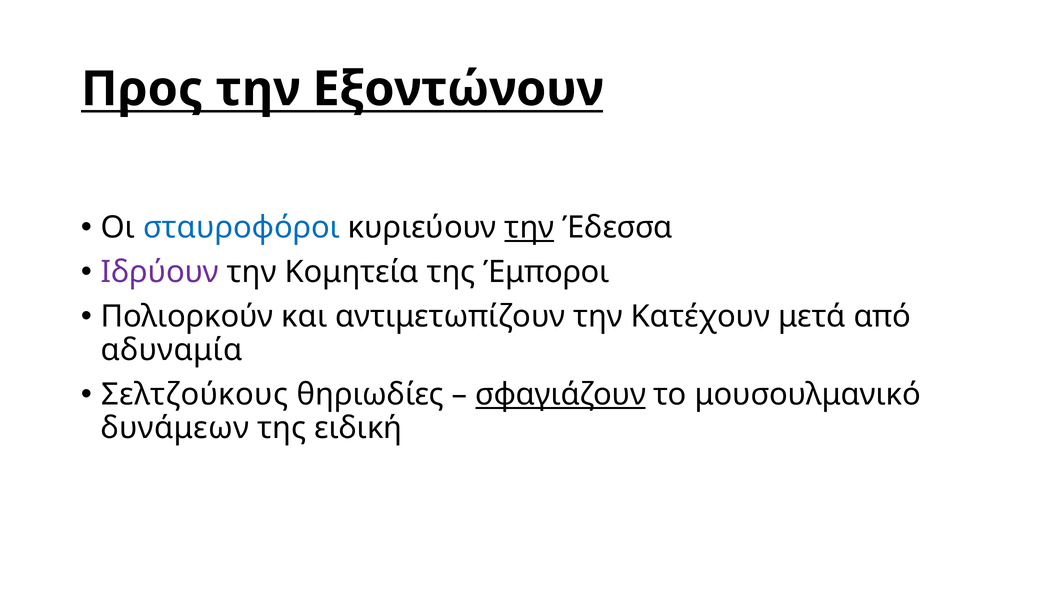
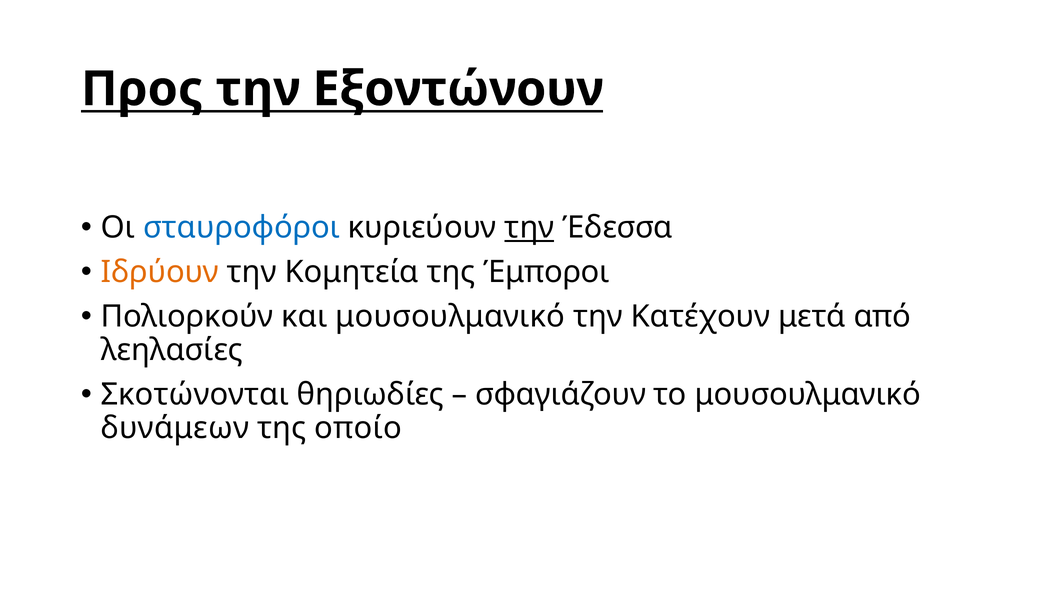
Ιδρύουν colour: purple -> orange
και αντιμετωπίζουν: αντιμετωπίζουν -> μουσουλμανικό
αδυναμία: αδυναμία -> λεηλασίες
Σελτζούκους: Σελτζούκους -> Σκοτώνονται
σφαγιάζουν underline: present -> none
ειδική: ειδική -> οποίο
